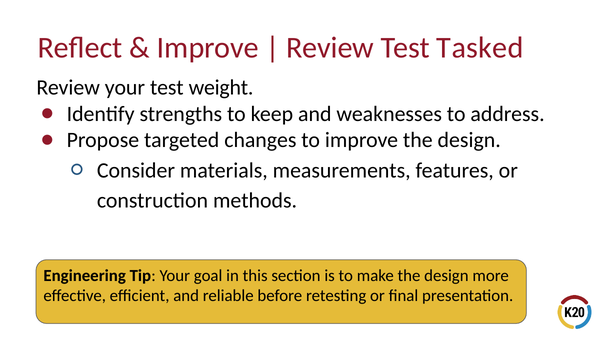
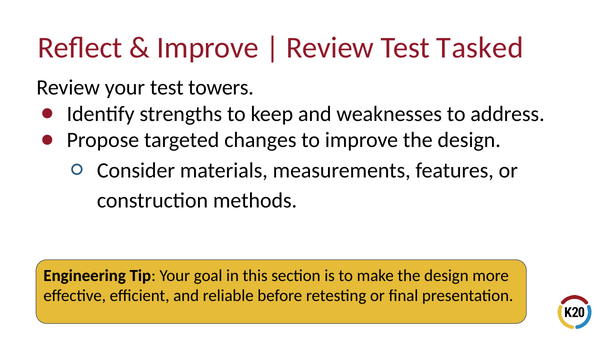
weight: weight -> towers
